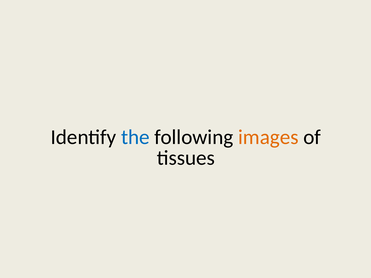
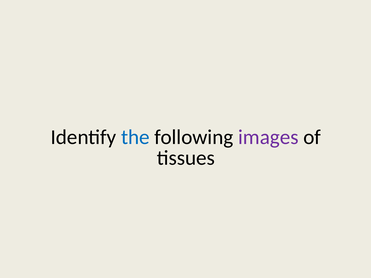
images colour: orange -> purple
